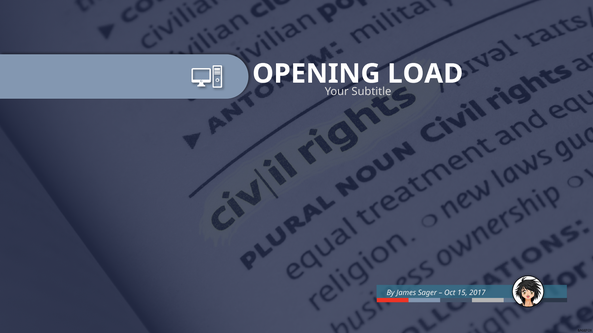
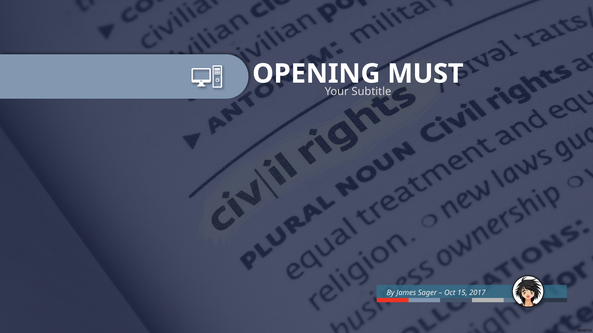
LOAD: LOAD -> MUST
